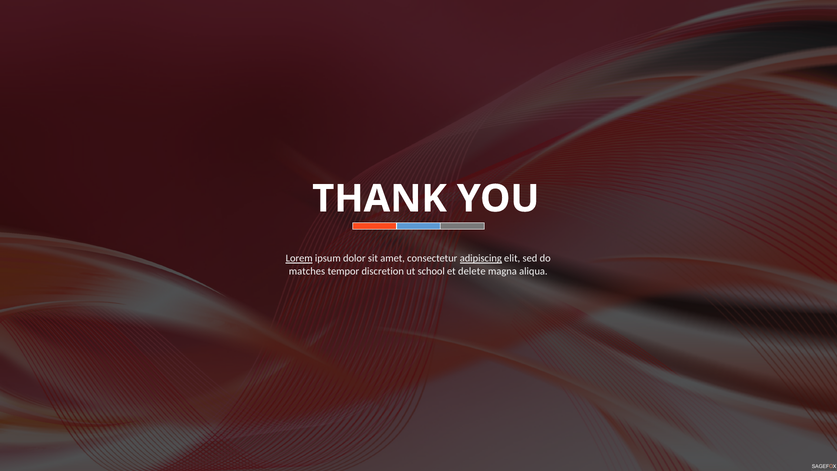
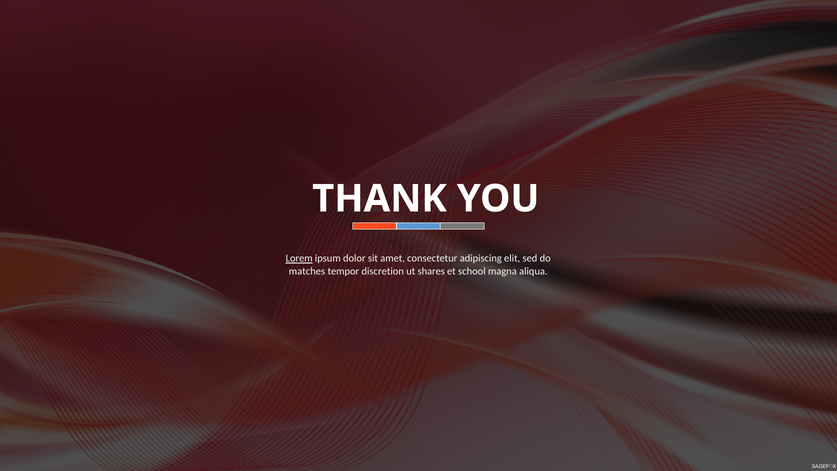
adipiscing underline: present -> none
school: school -> shares
delete: delete -> school
